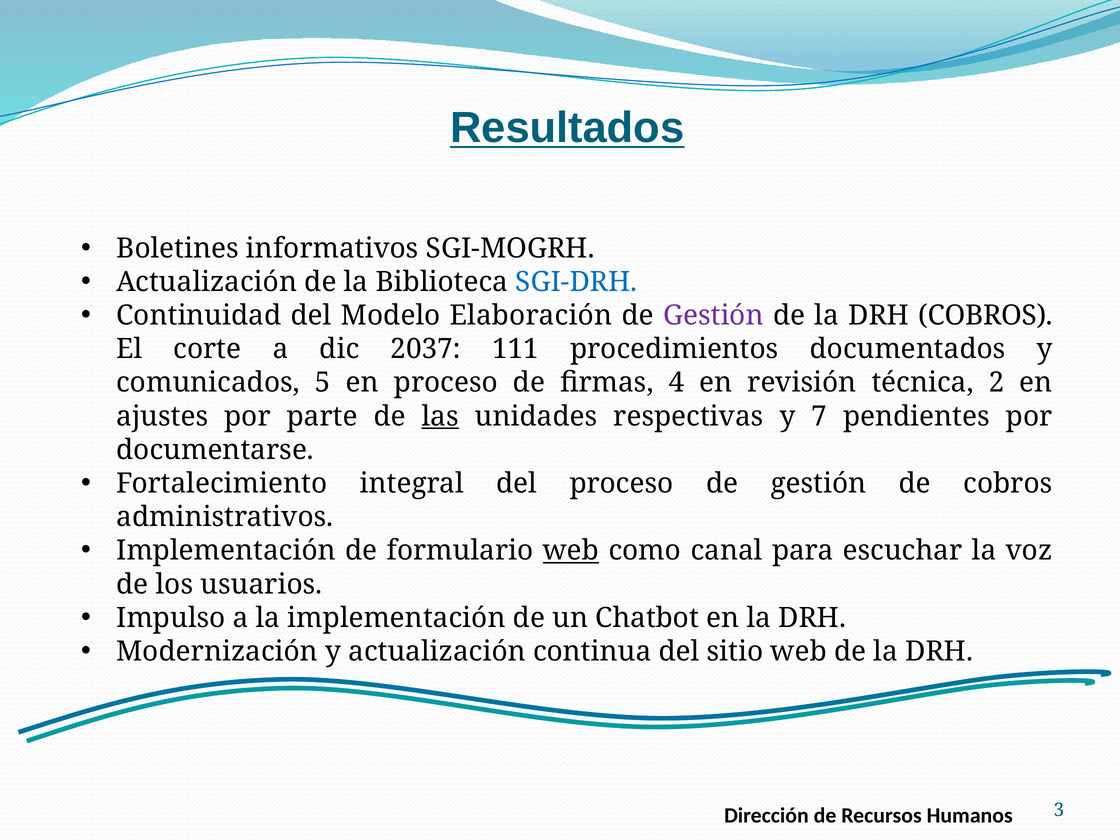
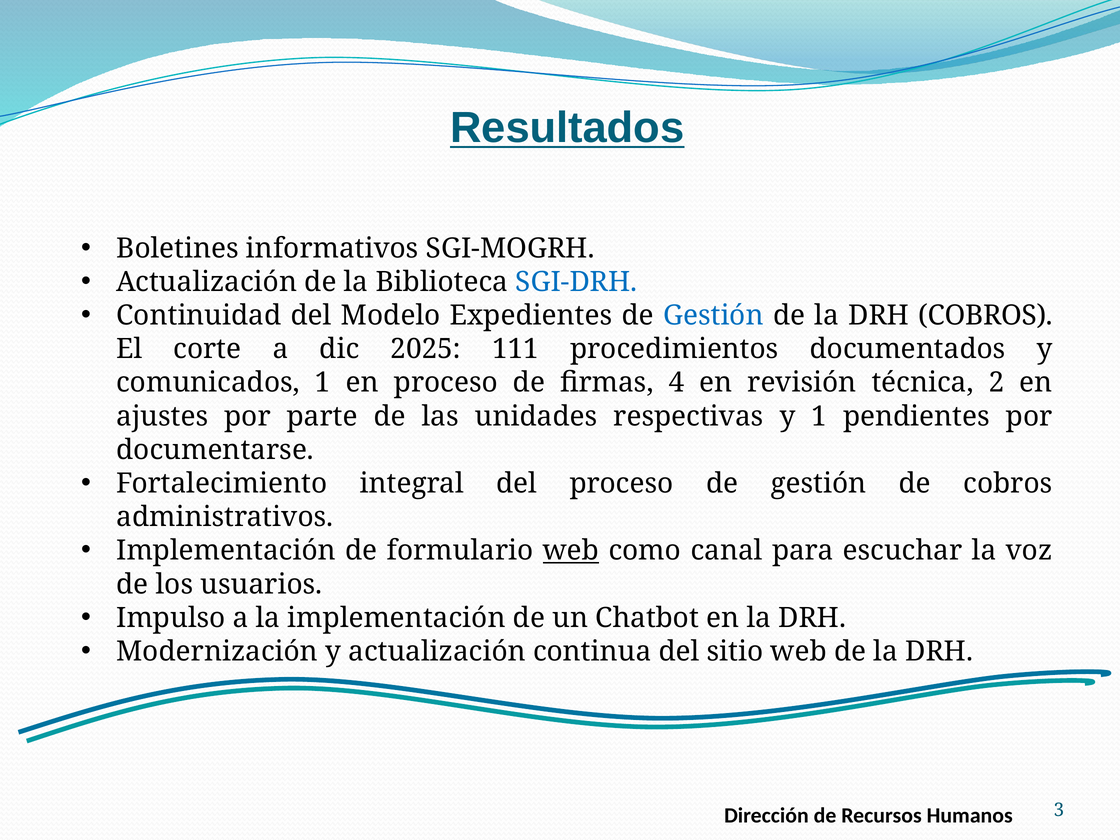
Elaboración: Elaboración -> Expedientes
Gestión at (713, 316) colour: purple -> blue
2037: 2037 -> 2025
comunicados 5: 5 -> 1
las underline: present -> none
y 7: 7 -> 1
